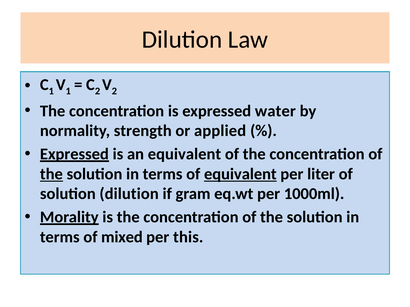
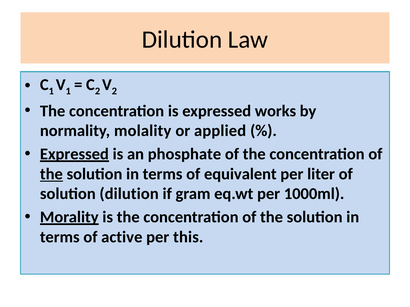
water: water -> works
strength: strength -> molality
an equivalent: equivalent -> phosphate
equivalent at (240, 174) underline: present -> none
mixed: mixed -> active
